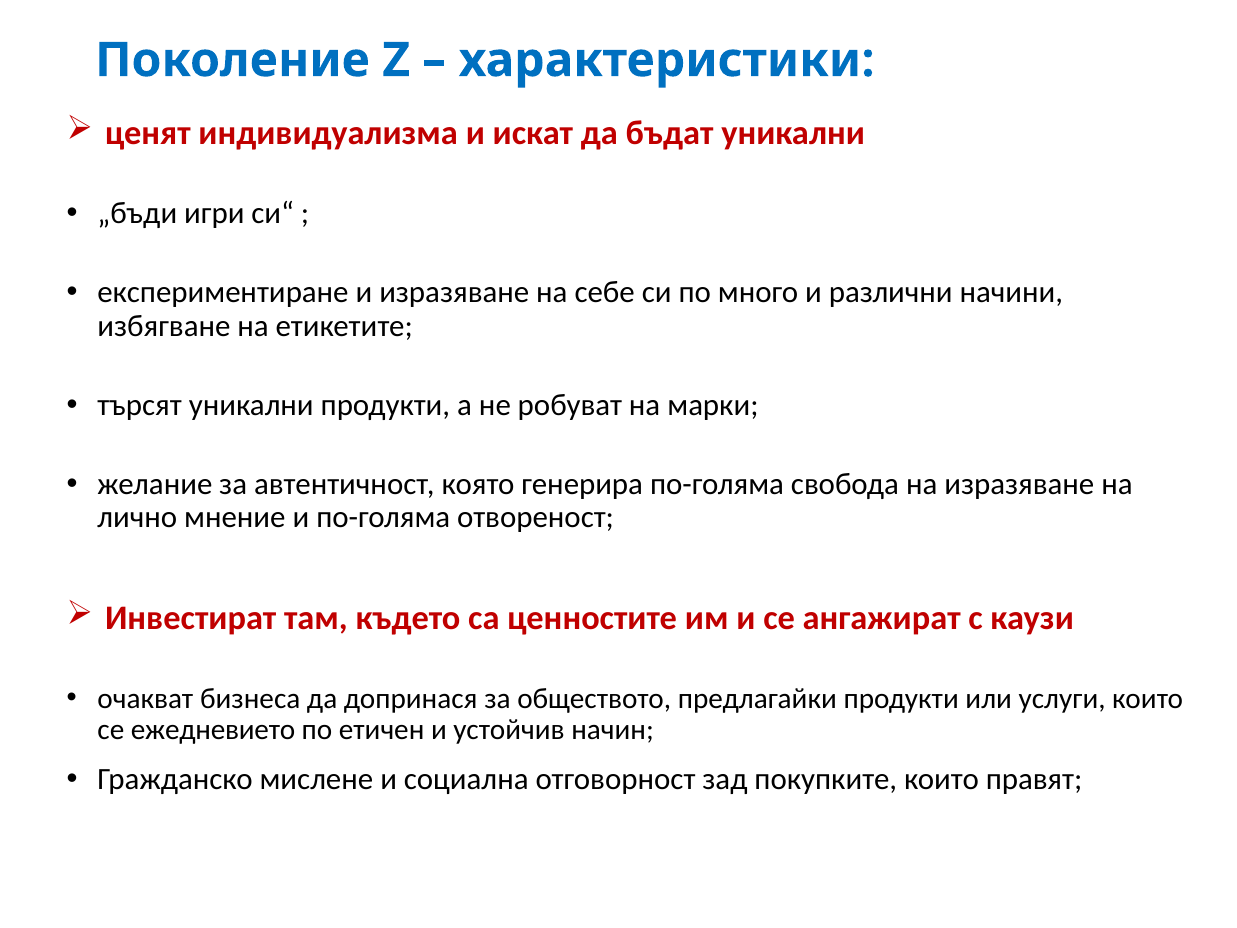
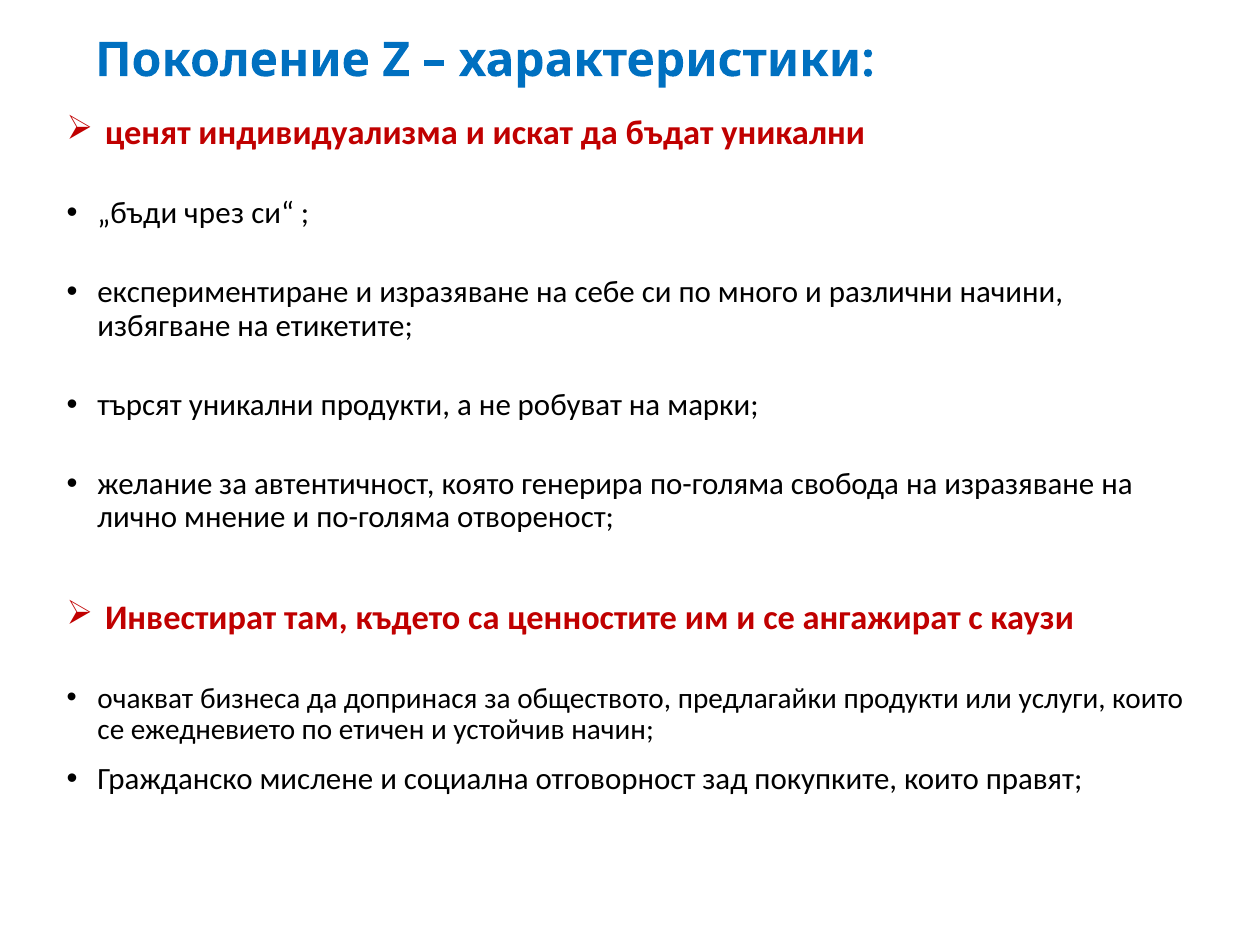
игри: игри -> чрез
